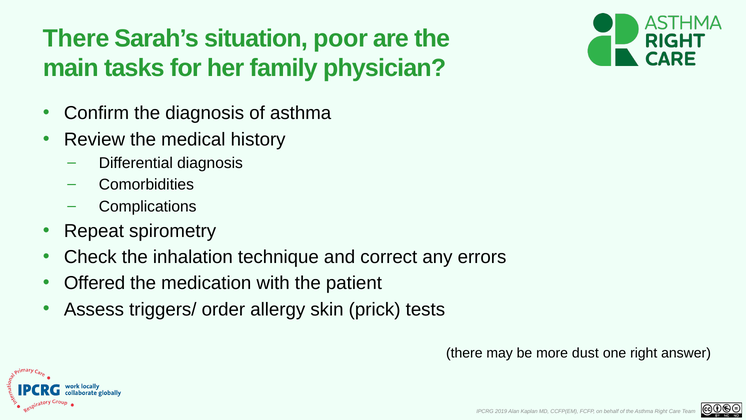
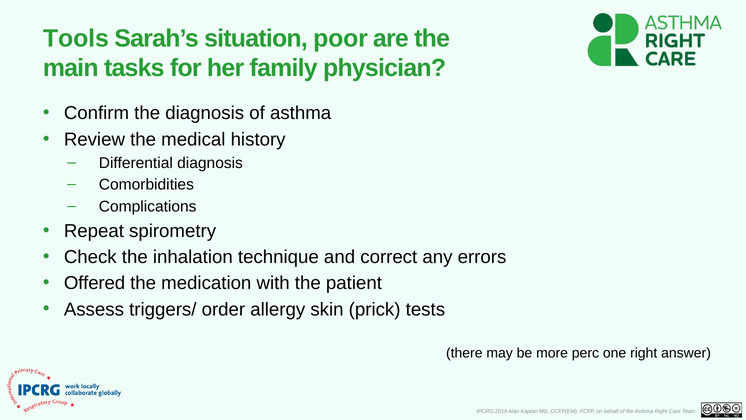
There at (76, 39): There -> Tools
dust: dust -> perc
